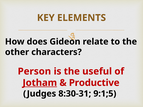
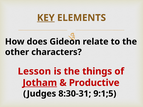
KEY underline: none -> present
Person: Person -> Lesson
useful: useful -> things
